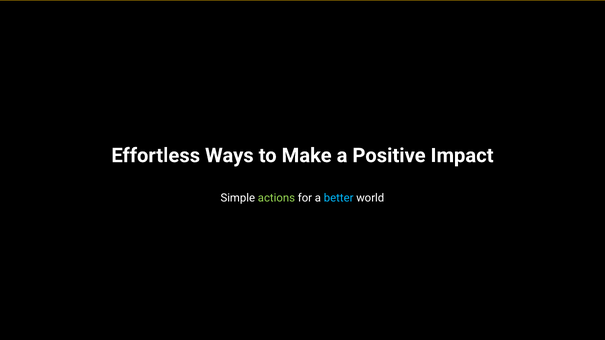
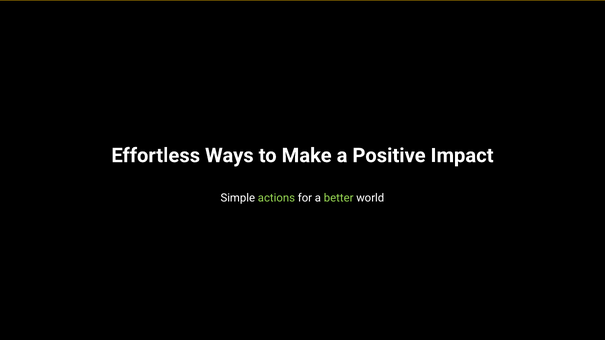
better colour: light blue -> light green
